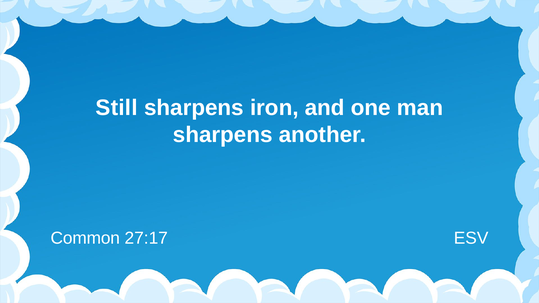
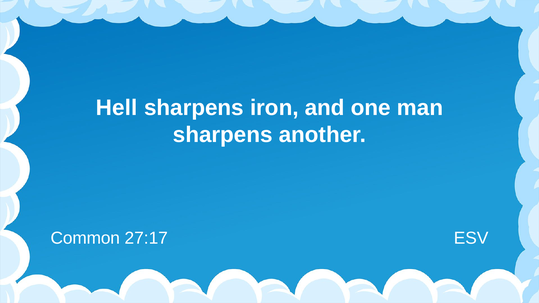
Still: Still -> Hell
